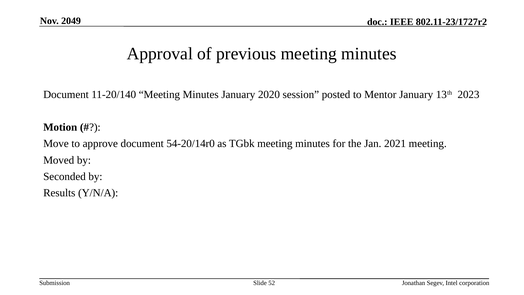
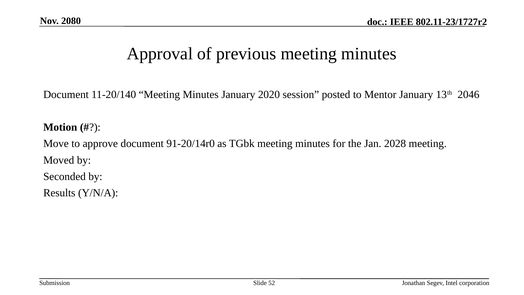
2049: 2049 -> 2080
2023: 2023 -> 2046
54-20/14r0: 54-20/14r0 -> 91-20/14r0
2021: 2021 -> 2028
